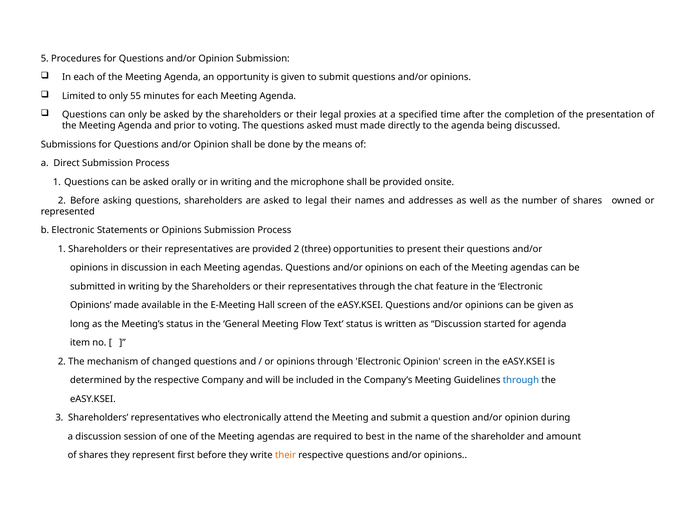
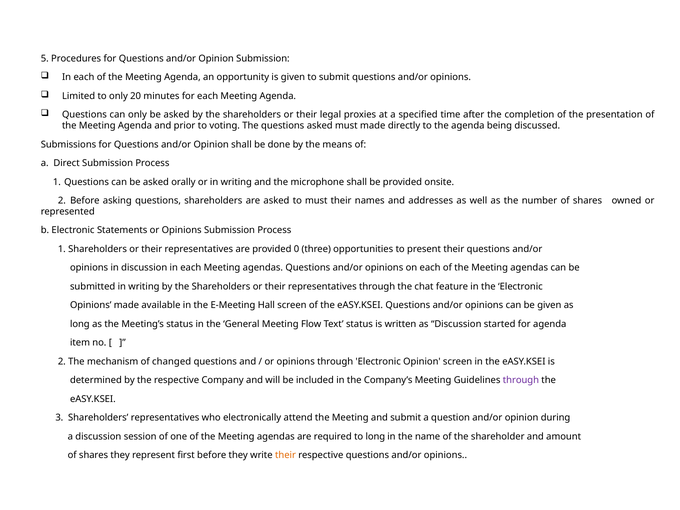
55: 55 -> 20
to legal: legal -> must
provided 2: 2 -> 0
through at (521, 380) colour: blue -> purple
to best: best -> long
